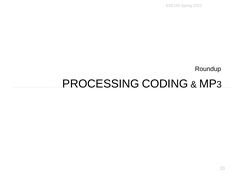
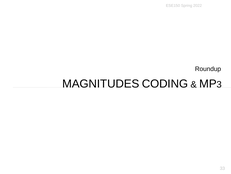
PROCESSING: PROCESSING -> MAGNITUDES
